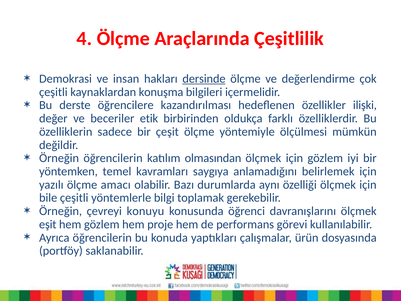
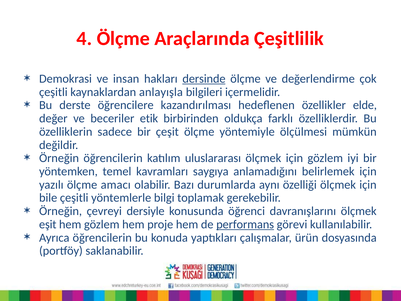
konuşma: konuşma -> anlayışla
ilişki: ilişki -> elde
olmasından: olmasından -> uluslararası
konuyu: konuyu -> dersiyle
performans underline: none -> present
